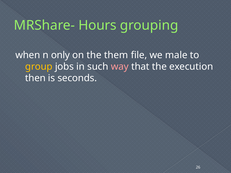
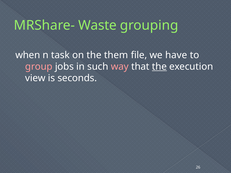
Hours: Hours -> Waste
only: only -> task
male: male -> have
group colour: yellow -> pink
the at (159, 67) underline: none -> present
then: then -> view
